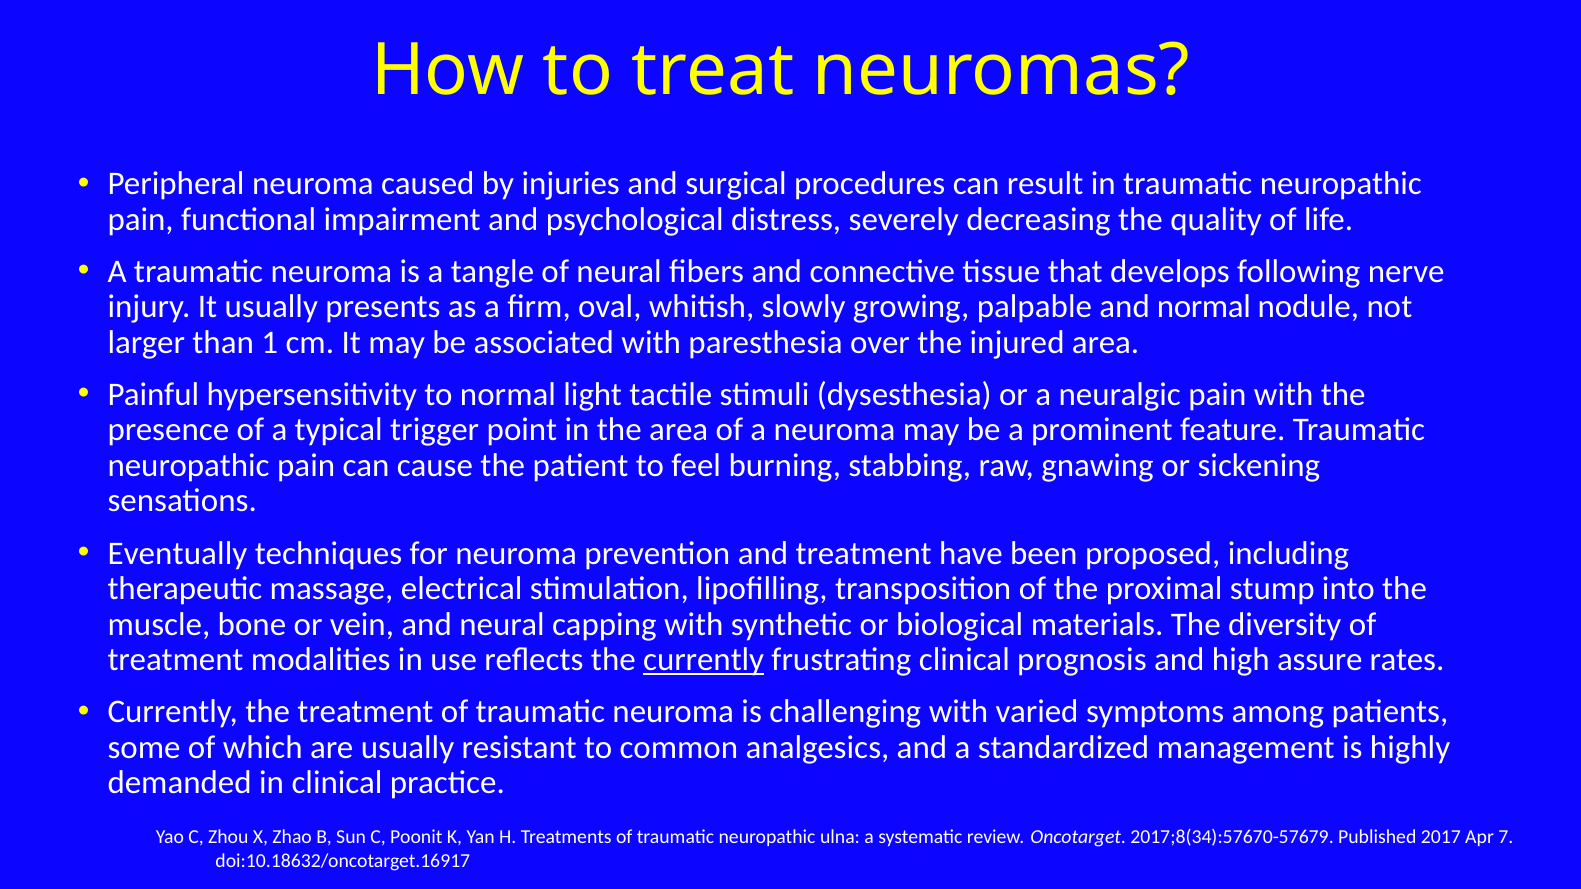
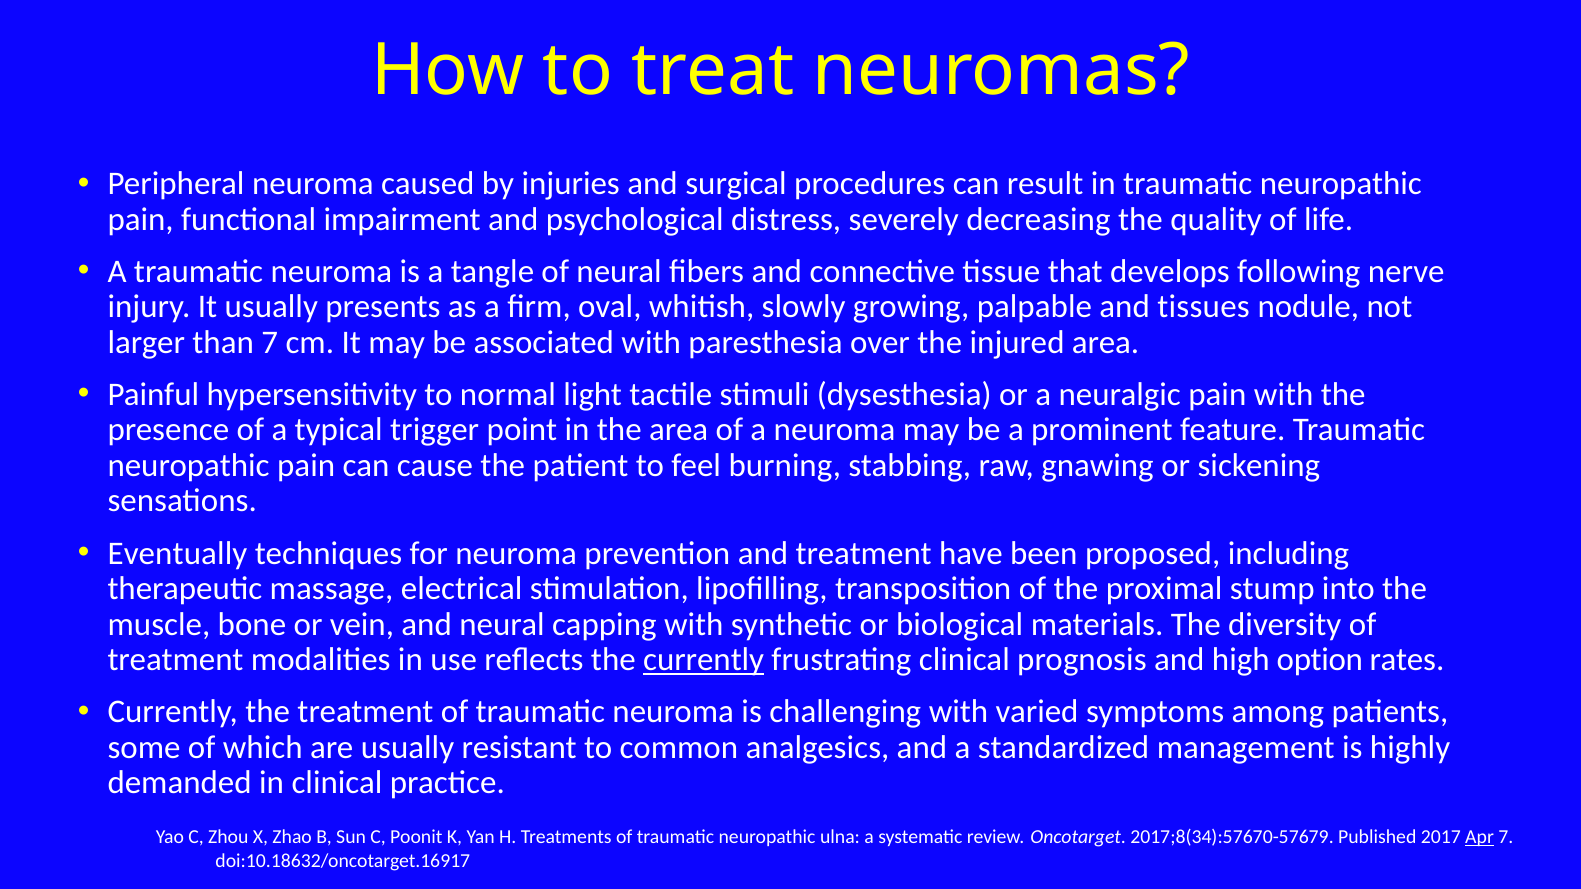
and normal: normal -> tissues
than 1: 1 -> 7
assure: assure -> option
Apr underline: none -> present
